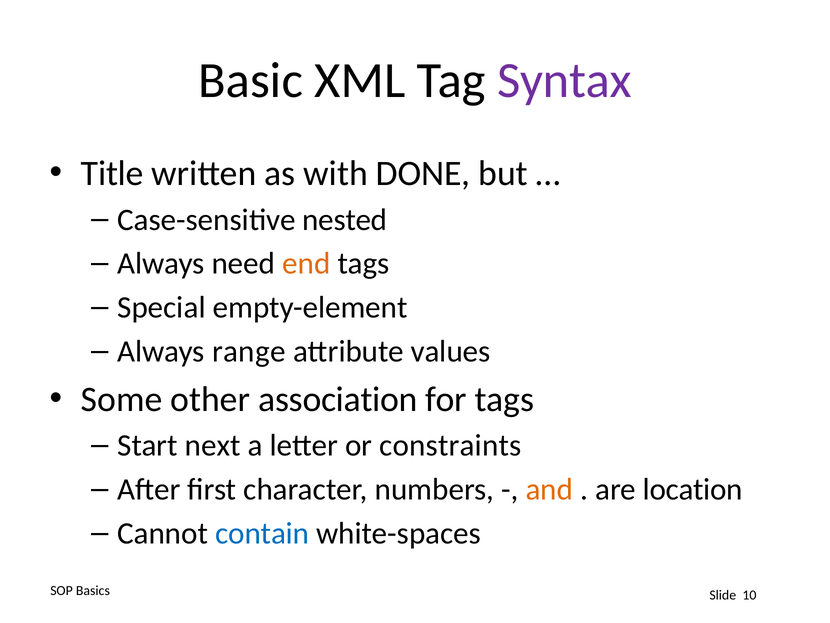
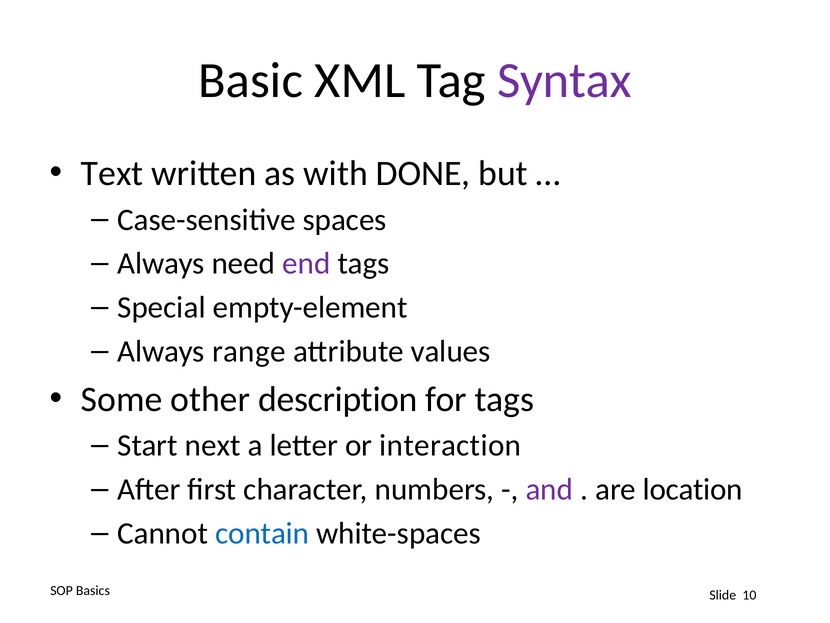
Title: Title -> Text
nested: nested -> spaces
end colour: orange -> purple
association: association -> description
constraints: constraints -> interaction
and colour: orange -> purple
